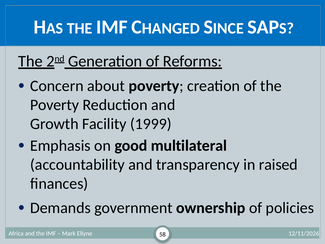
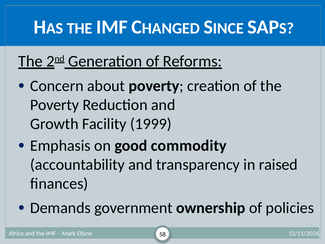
multilateral: multilateral -> commodity
